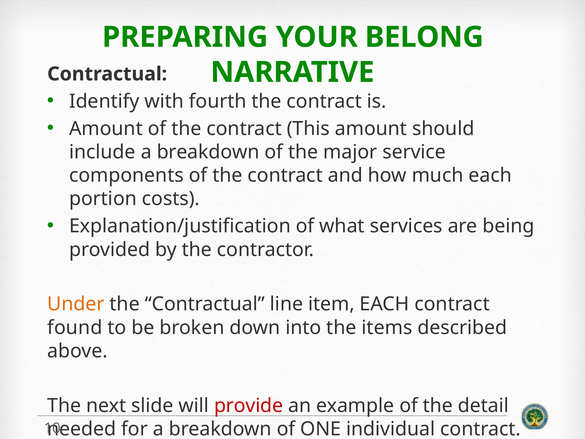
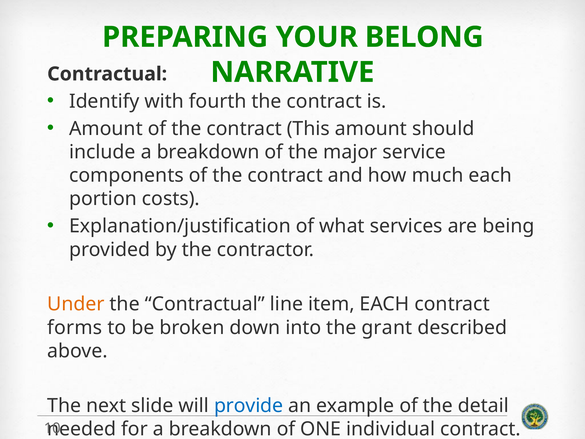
found: found -> forms
items: items -> grant
provide colour: red -> blue
